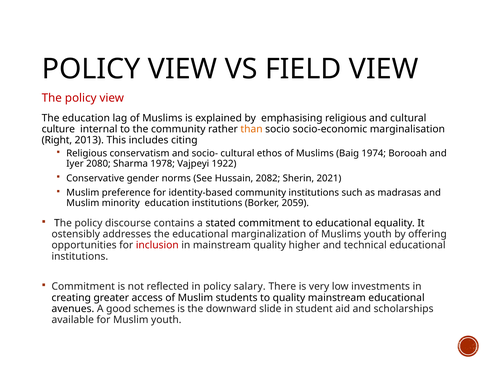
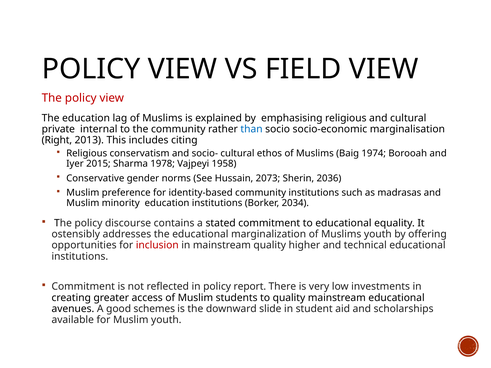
culture: culture -> private
than colour: orange -> blue
2080: 2080 -> 2015
1922: 1922 -> 1958
2082: 2082 -> 2073
2021: 2021 -> 2036
2059: 2059 -> 2034
salary: salary -> report
